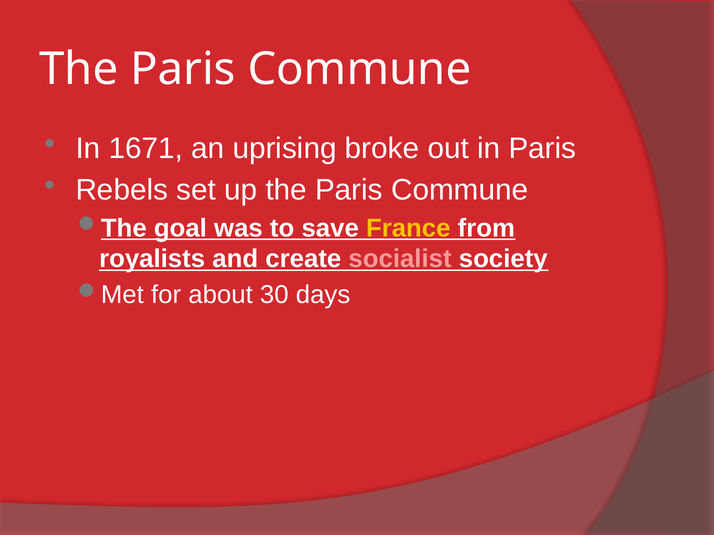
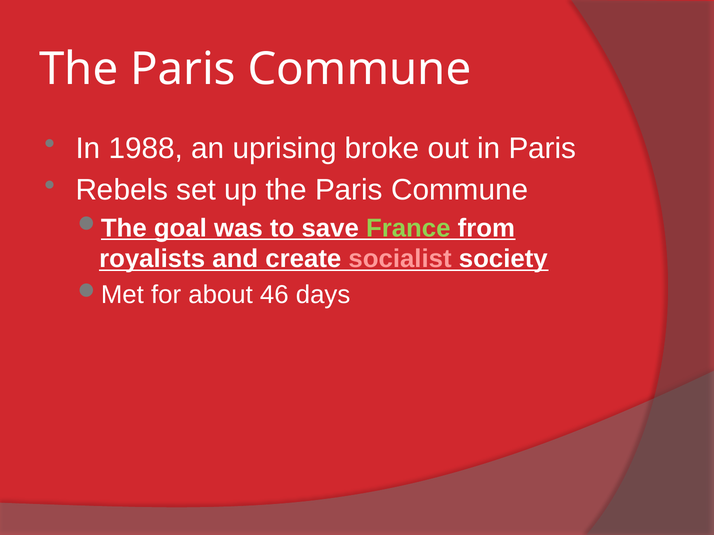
1671: 1671 -> 1988
France colour: yellow -> light green
30: 30 -> 46
